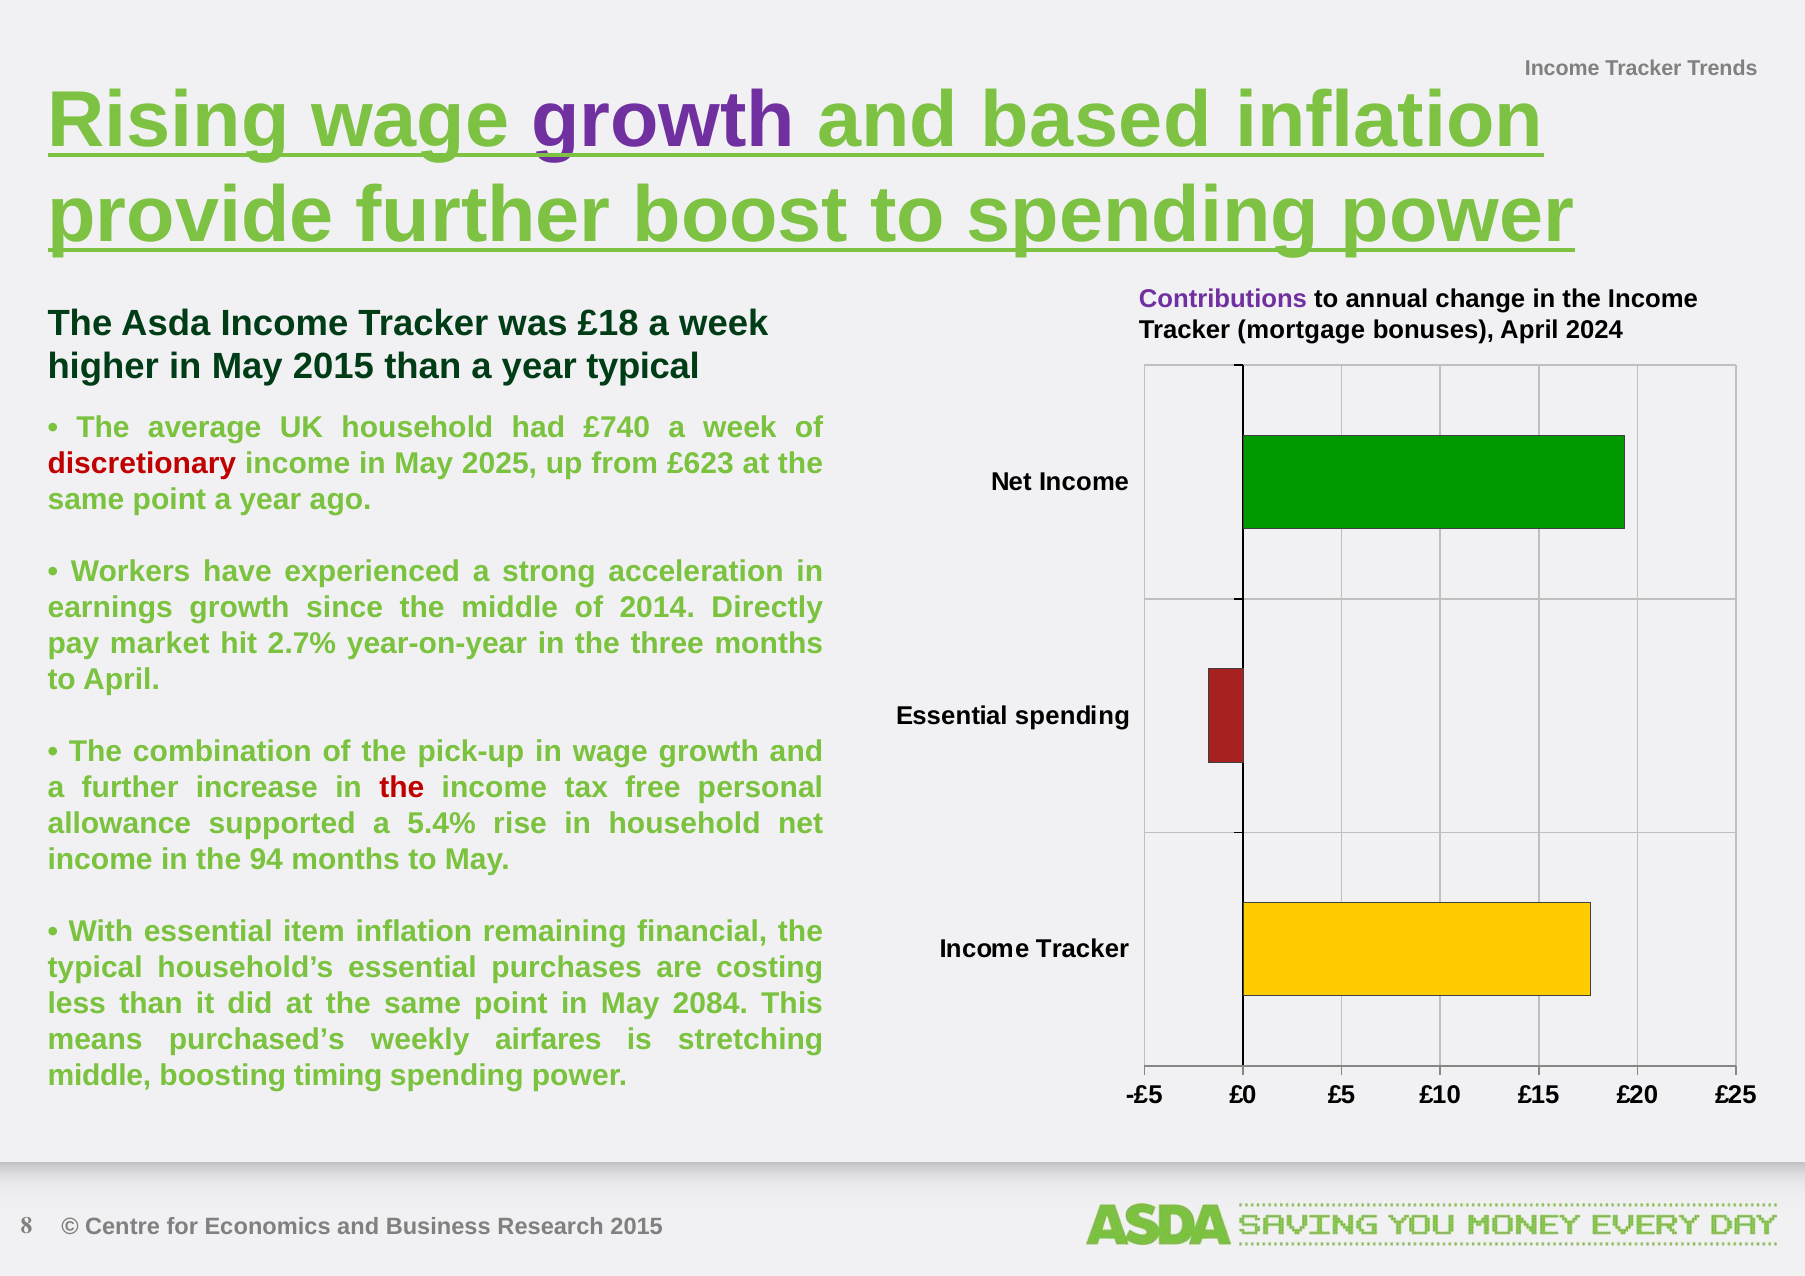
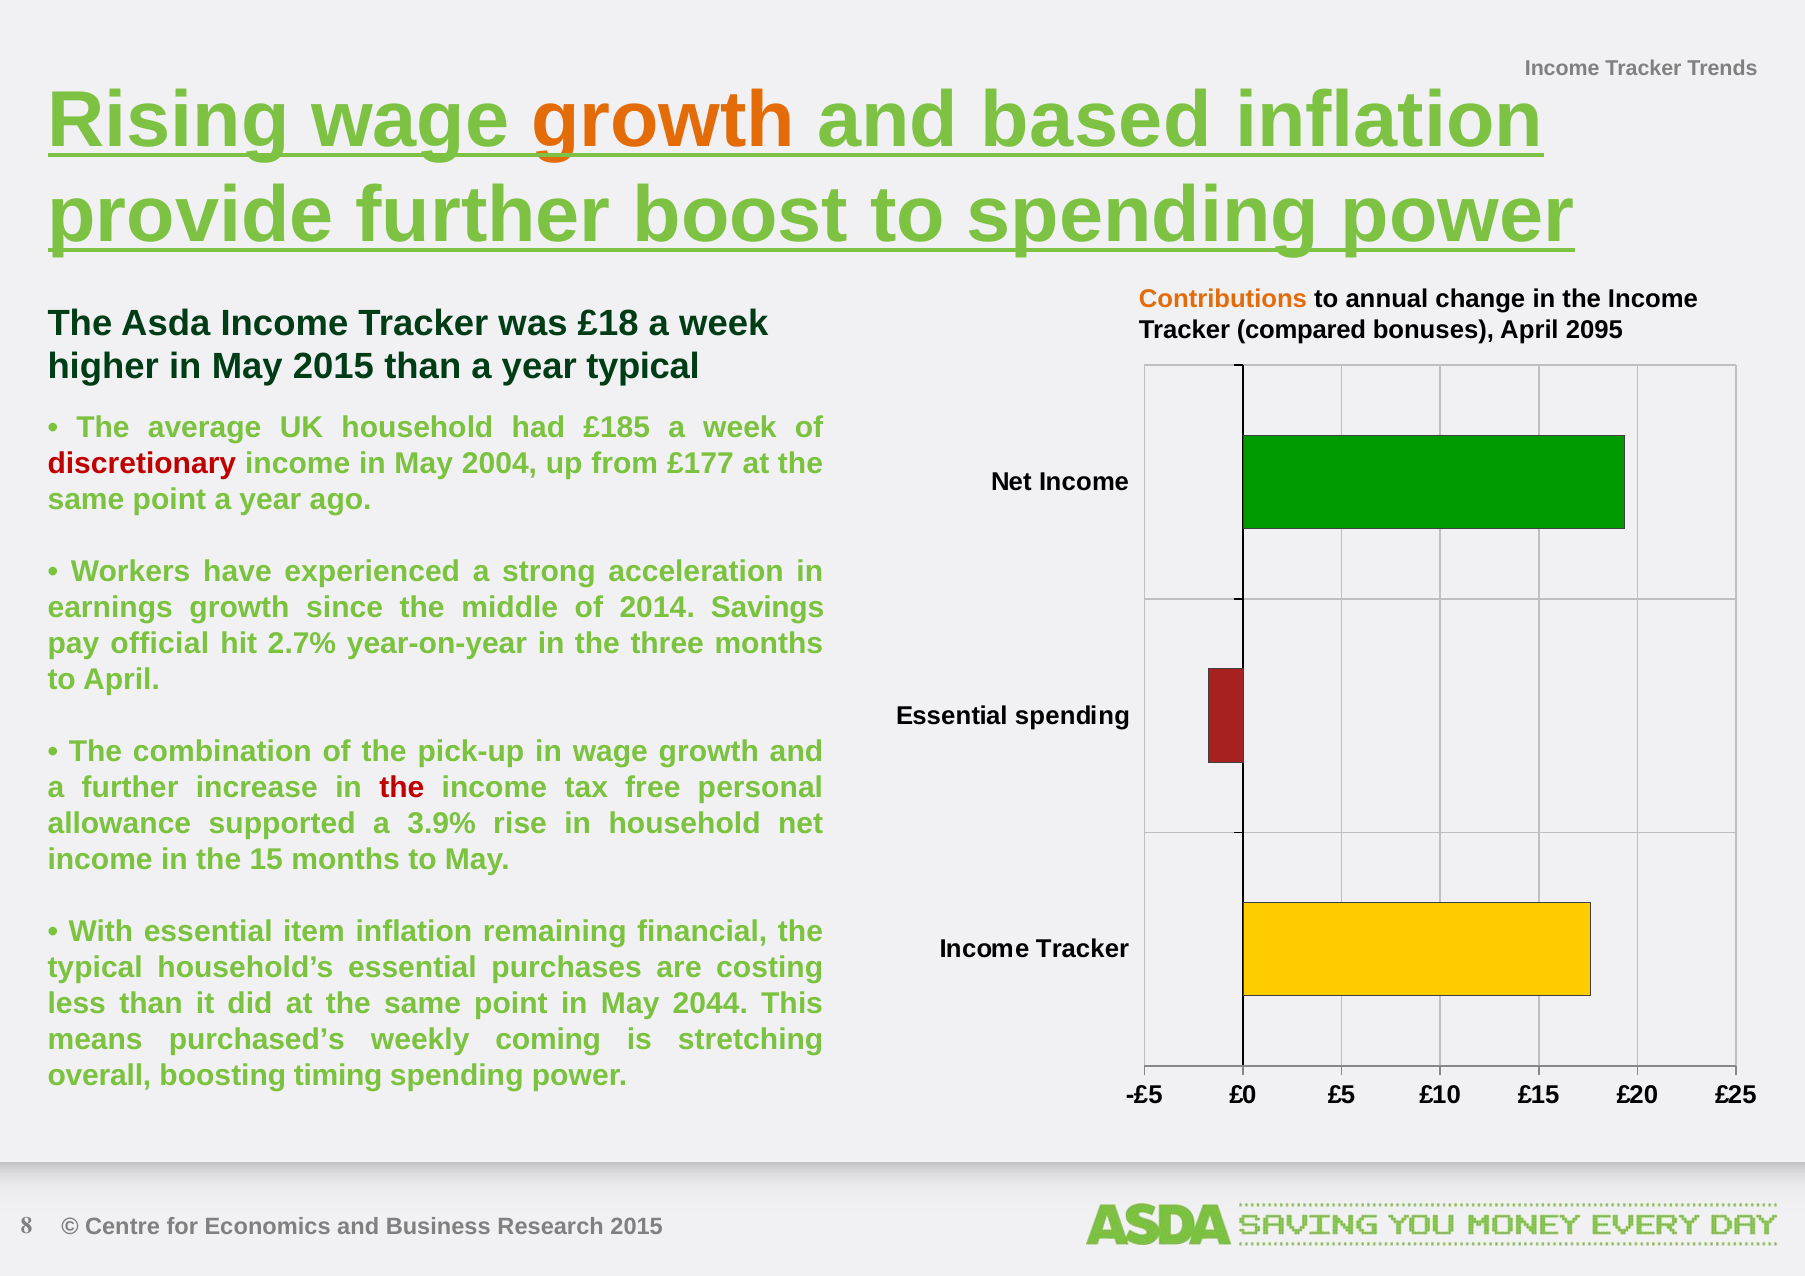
growth at (663, 120) colour: purple -> orange
Contributions colour: purple -> orange
mortgage: mortgage -> compared
2024: 2024 -> 2095
£740: £740 -> £185
2025: 2025 -> 2004
£623: £623 -> £177
Directly: Directly -> Savings
market: market -> official
5.4%: 5.4% -> 3.9%
94: 94 -> 15
2084: 2084 -> 2044
airfares: airfares -> coming
middle at (99, 1076): middle -> overall
